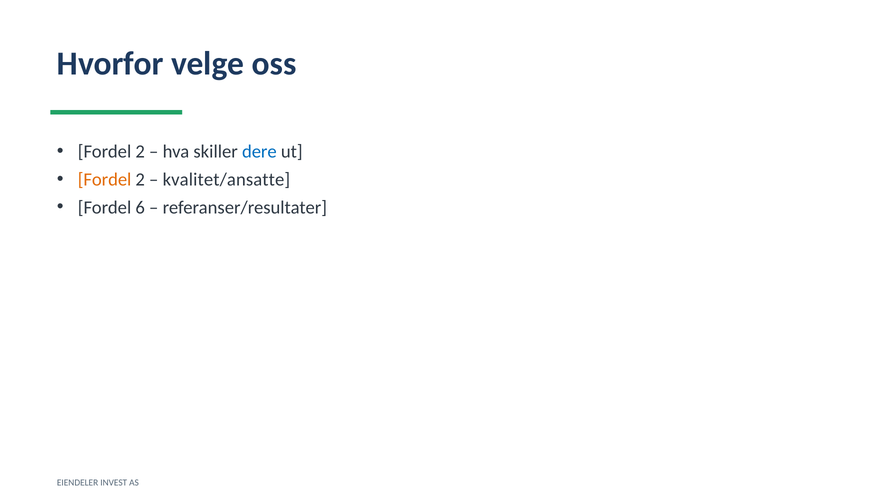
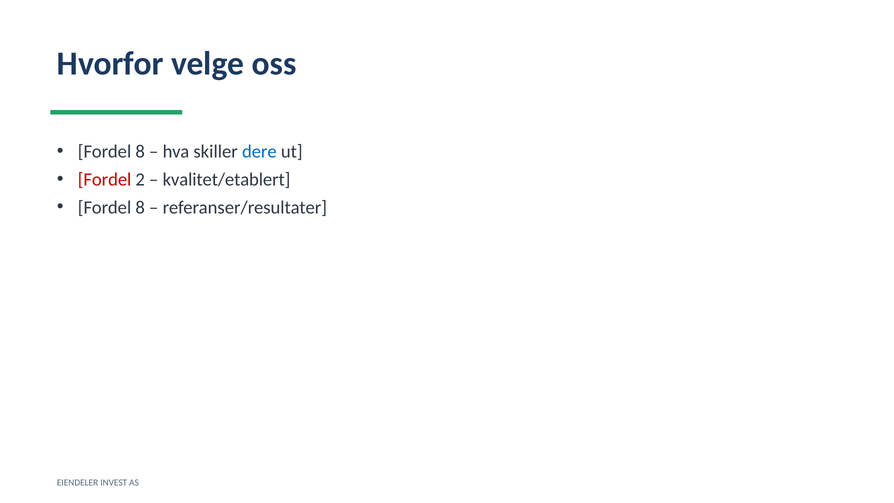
2 at (140, 151): 2 -> 8
Fordel at (105, 179) colour: orange -> red
kvalitet/ansatte: kvalitet/ansatte -> kvalitet/etablert
6 at (140, 207): 6 -> 8
